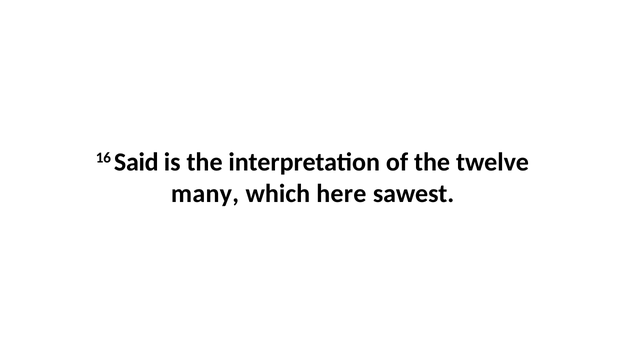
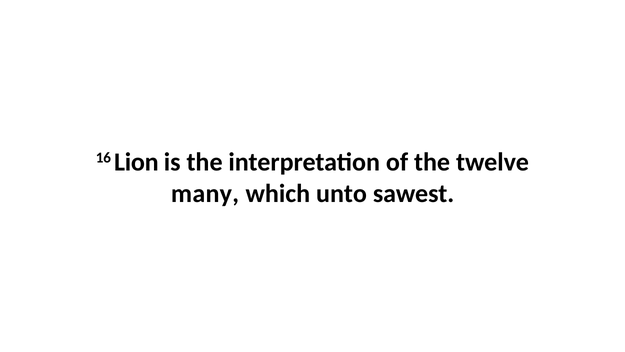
Said: Said -> Lion
here: here -> unto
